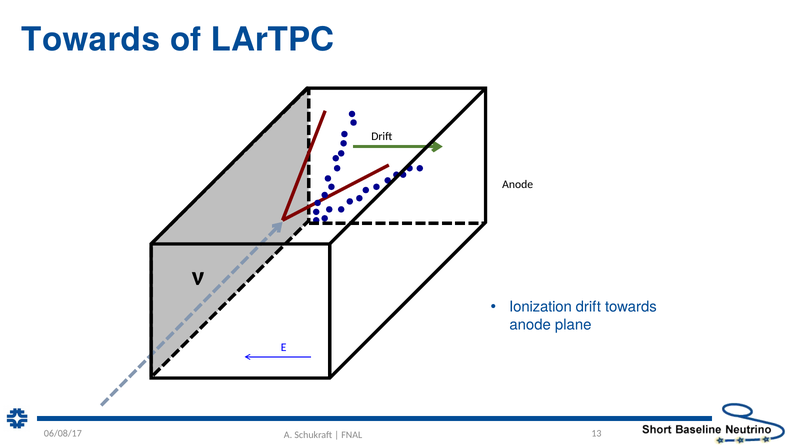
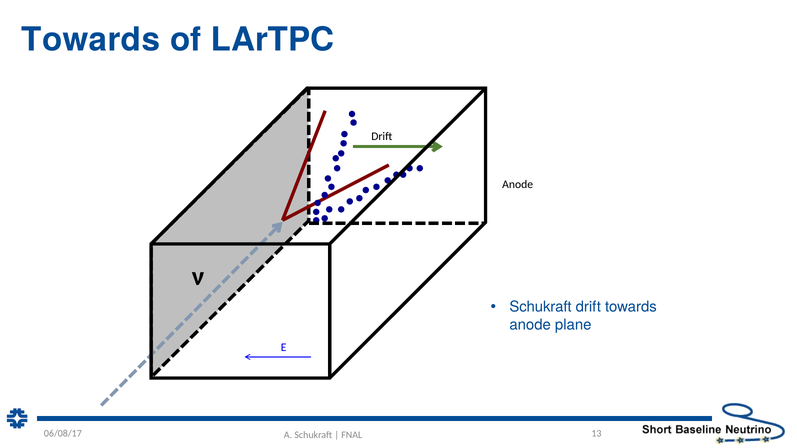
Ionization at (541, 307): Ionization -> Schukraft
